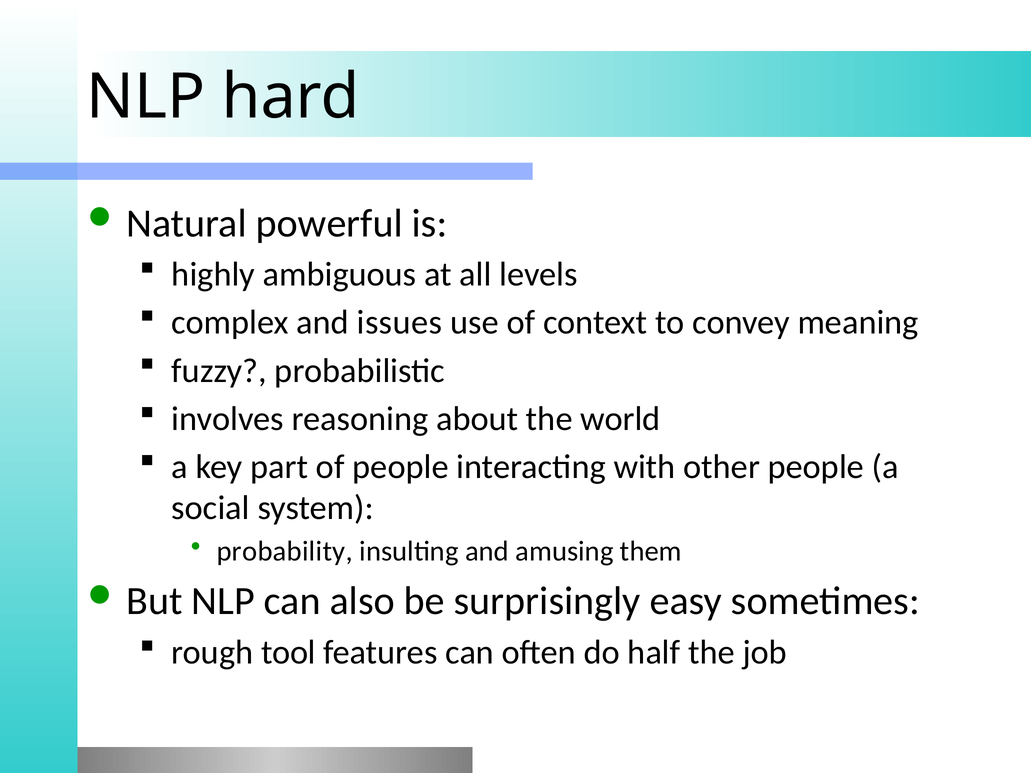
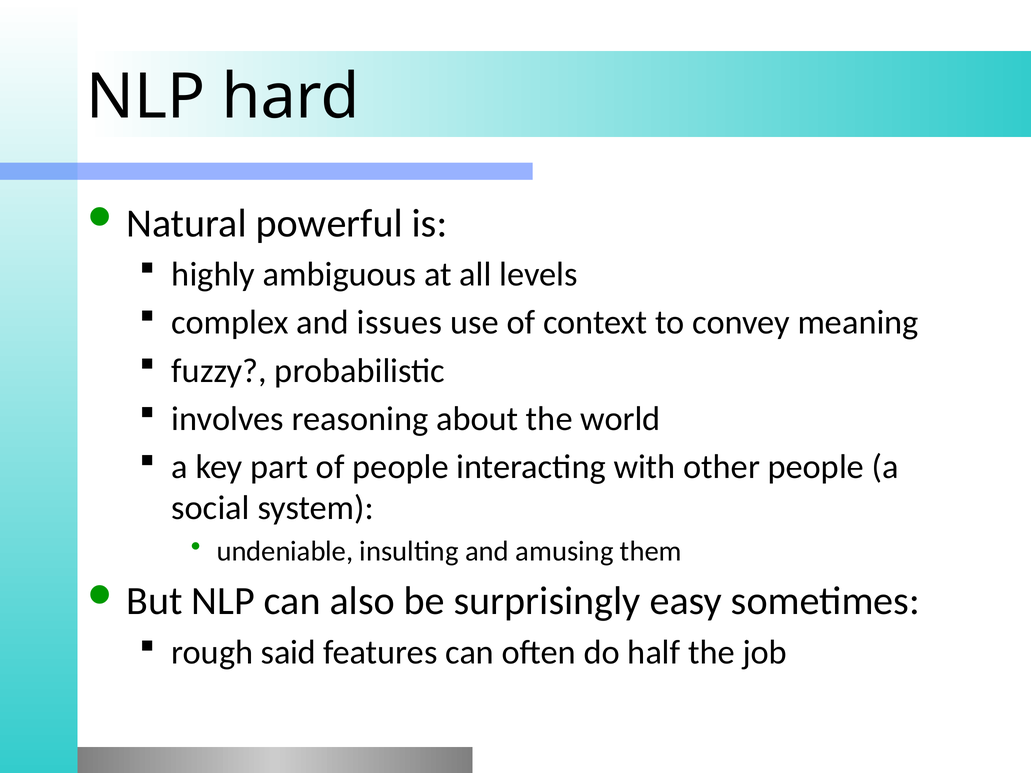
probability: probability -> undeniable
tool: tool -> said
